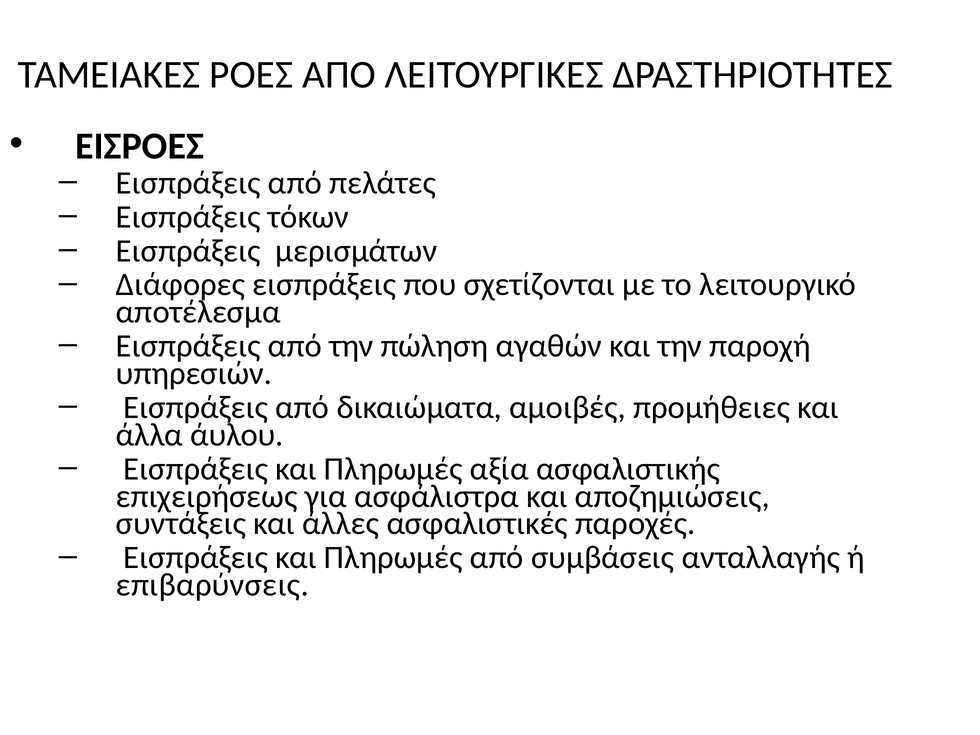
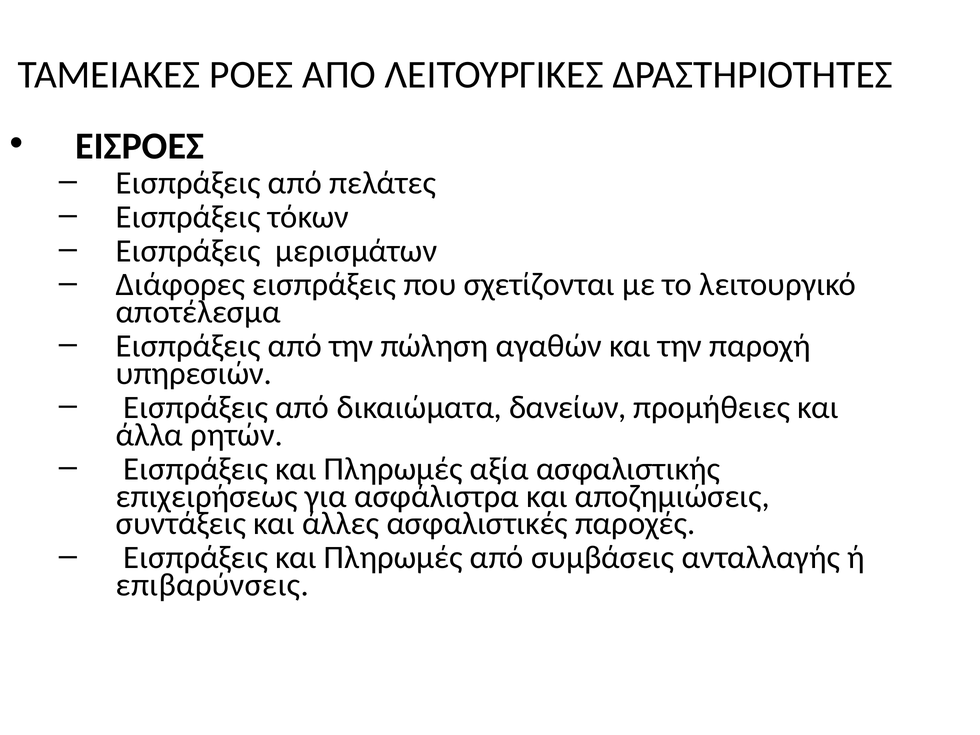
αμοιβές: αμοιβές -> δανείων
άυλου: άυλου -> ρητών
